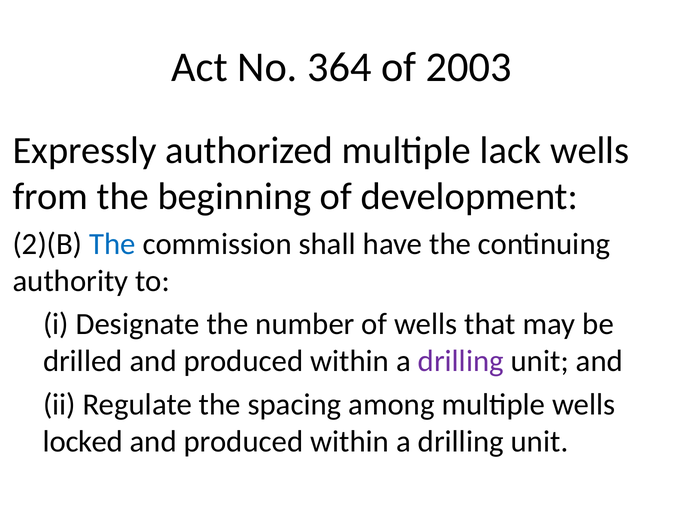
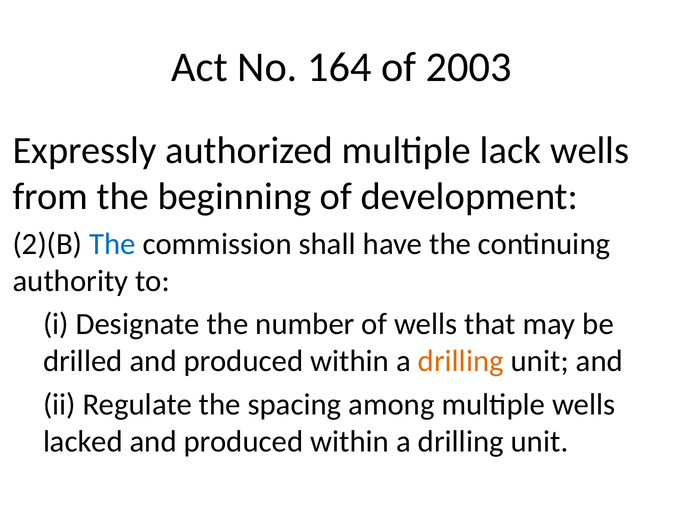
364: 364 -> 164
drilling at (461, 361) colour: purple -> orange
locked: locked -> lacked
